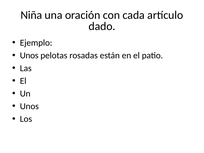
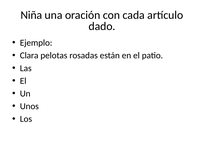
Unos at (29, 55): Unos -> Clara
